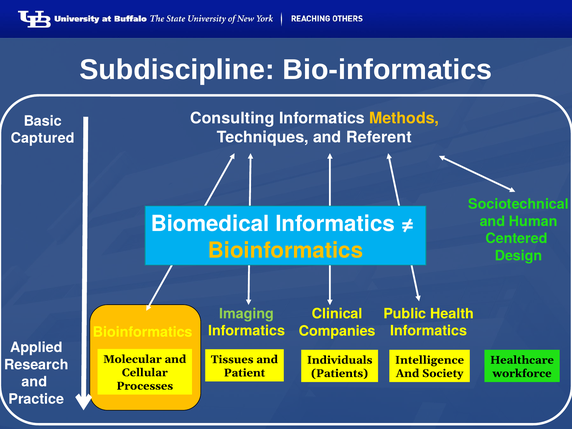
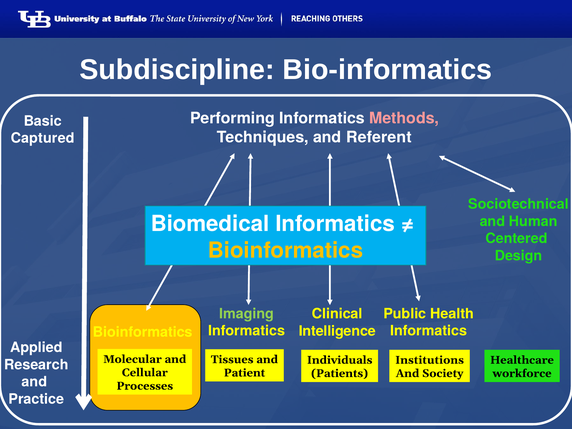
Consulting: Consulting -> Performing
Methods colour: yellow -> pink
Companies: Companies -> Intelligence
Intelligence: Intelligence -> Institutions
